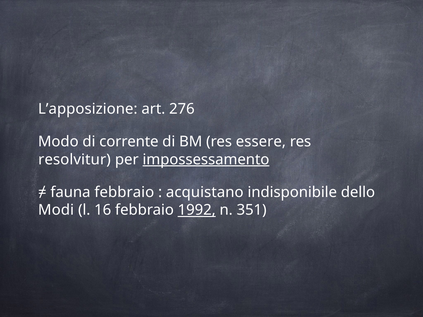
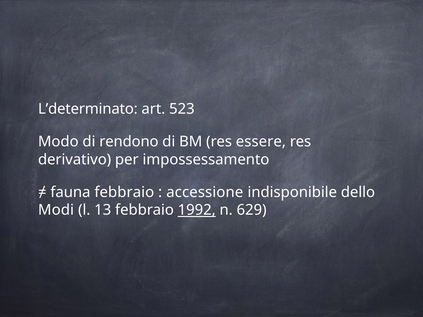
L’apposizione: L’apposizione -> L’determinato
276: 276 -> 523
corrente: corrente -> rendono
resolvitur: resolvitur -> derivativo
impossessamento underline: present -> none
acquistano: acquistano -> accessione
16: 16 -> 13
351: 351 -> 629
